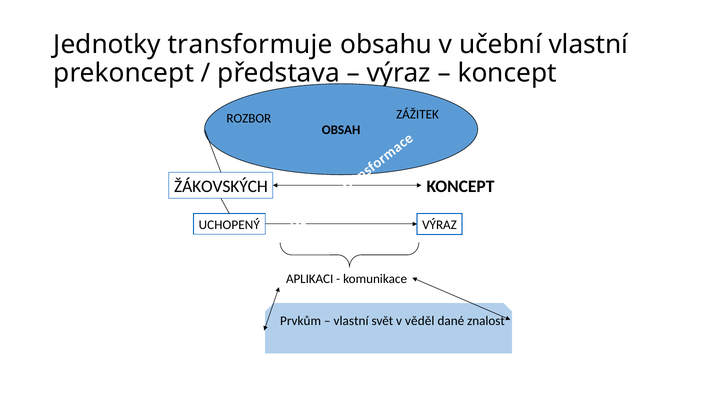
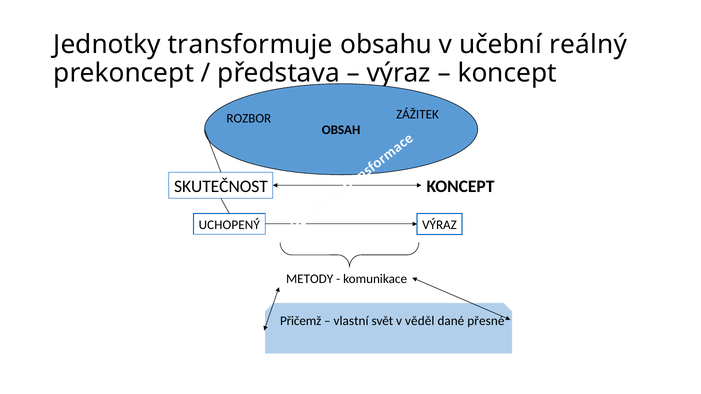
učební vlastní: vlastní -> reálný
ŽÁKOVSKÝCH: ŽÁKOVSKÝCH -> SKUTEČNOST
APLIKACI: APLIKACI -> METODY
Prvkům: Prvkům -> Přičemž
znalost: znalost -> přesné
